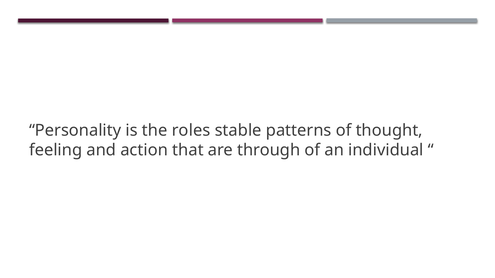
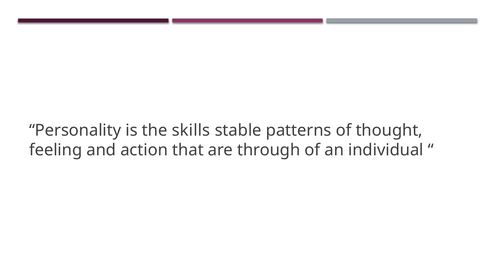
roles: roles -> skills
